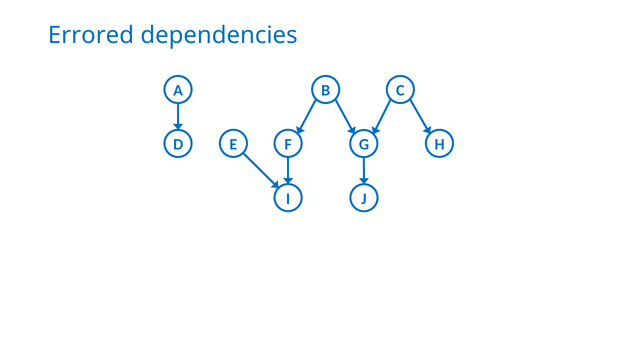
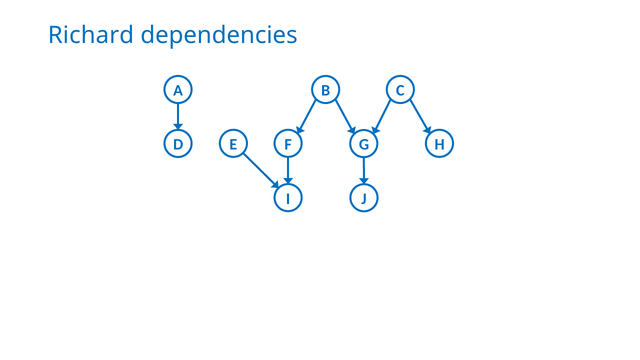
Errored: Errored -> Richard
